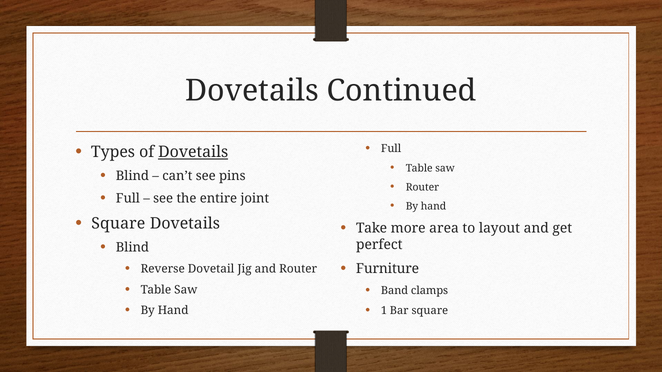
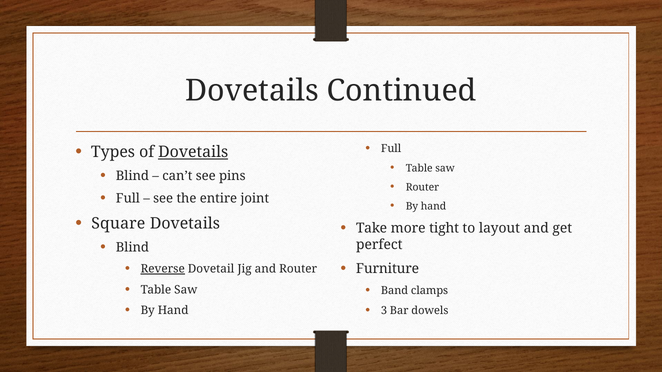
area: area -> tight
Reverse underline: none -> present
1: 1 -> 3
Bar square: square -> dowels
